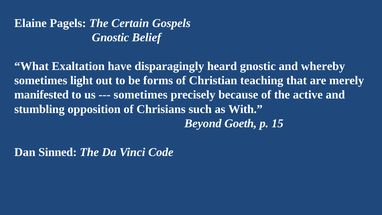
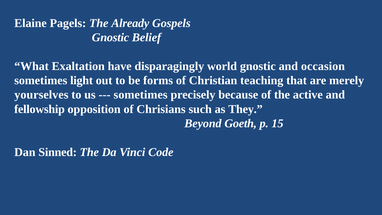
Certain: Certain -> Already
heard: heard -> world
whereby: whereby -> occasion
manifested: manifested -> yourselves
stumbling: stumbling -> fellowship
With: With -> They
